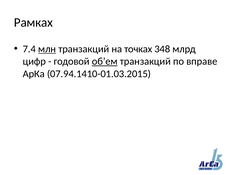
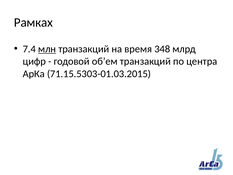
точках: точках -> время
об’ем underline: present -> none
вправе: вправе -> центра
07.94.1410-01.03.2015: 07.94.1410-01.03.2015 -> 71.15.5303-01.03.2015
